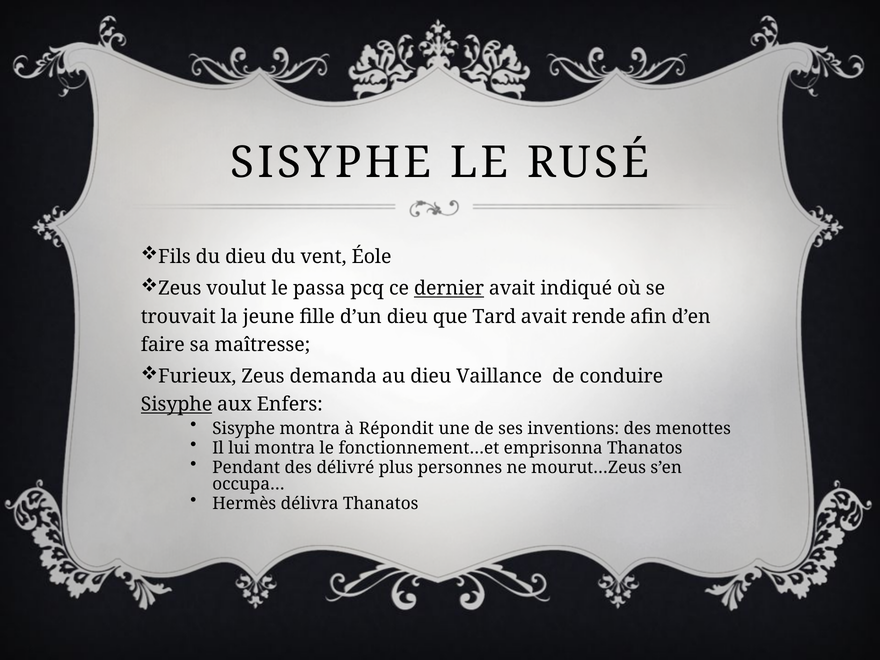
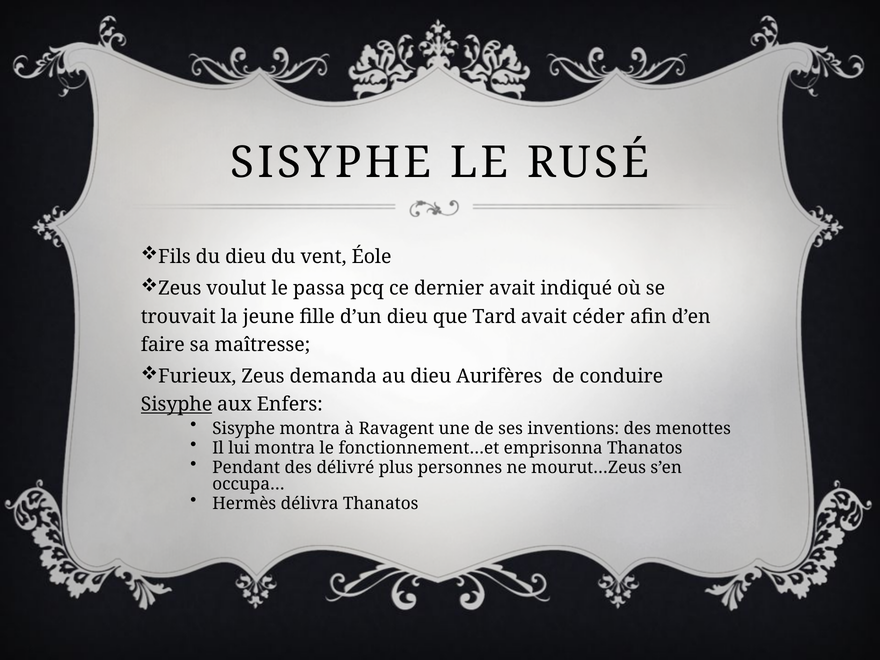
dernier underline: present -> none
rende: rende -> céder
Vaillance: Vaillance -> Aurifères
Répondit: Répondit -> Ravagent
